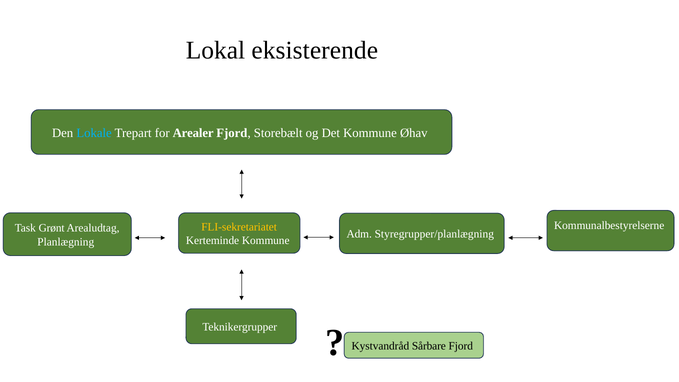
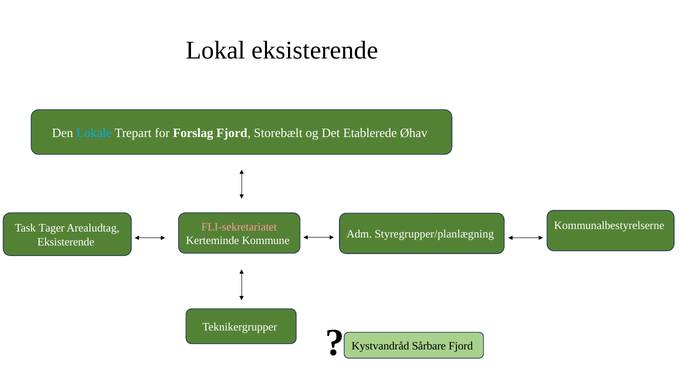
Arealer: Arealer -> Forslag
Det Kommune: Kommune -> Etablerede
FLI-sekretariatet colour: yellow -> pink
Grønt: Grønt -> Tager
Planlægning at (66, 242): Planlægning -> Eksisterende
